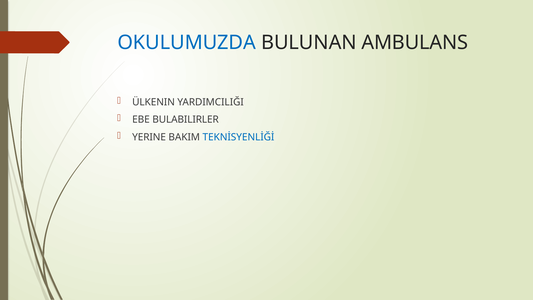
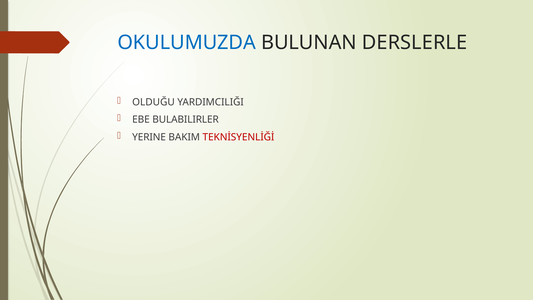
AMBULANS: AMBULANS -> DERSLERLE
ÜLKENIN: ÜLKENIN -> OLDUĞU
TEKNİSYENLİĞİ colour: blue -> red
